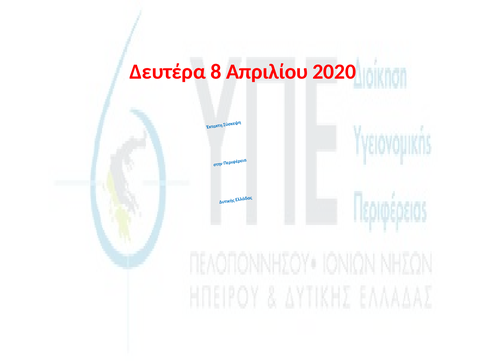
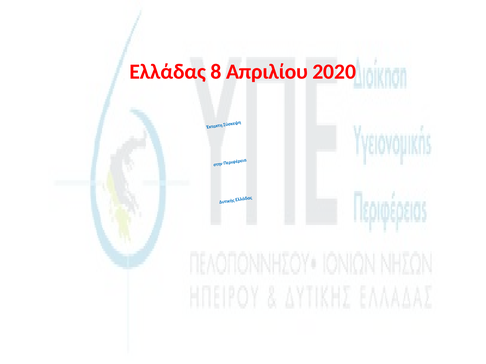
Δευτέρα at (168, 72): Δευτέρα -> Ελλάδας
